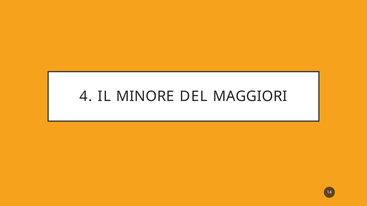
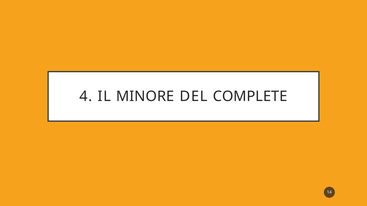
MAGGIORI: MAGGIORI -> COMPLETE
